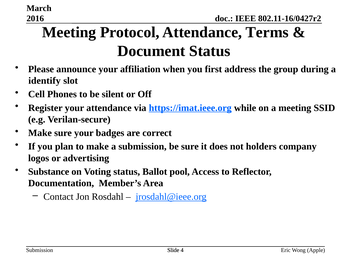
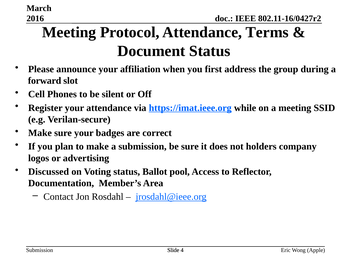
identify: identify -> forward
Substance: Substance -> Discussed
